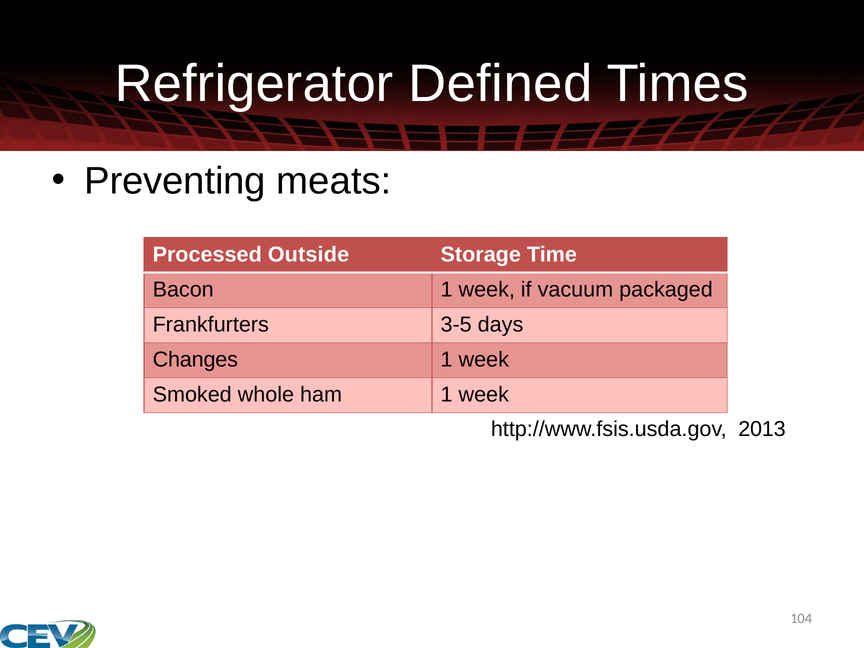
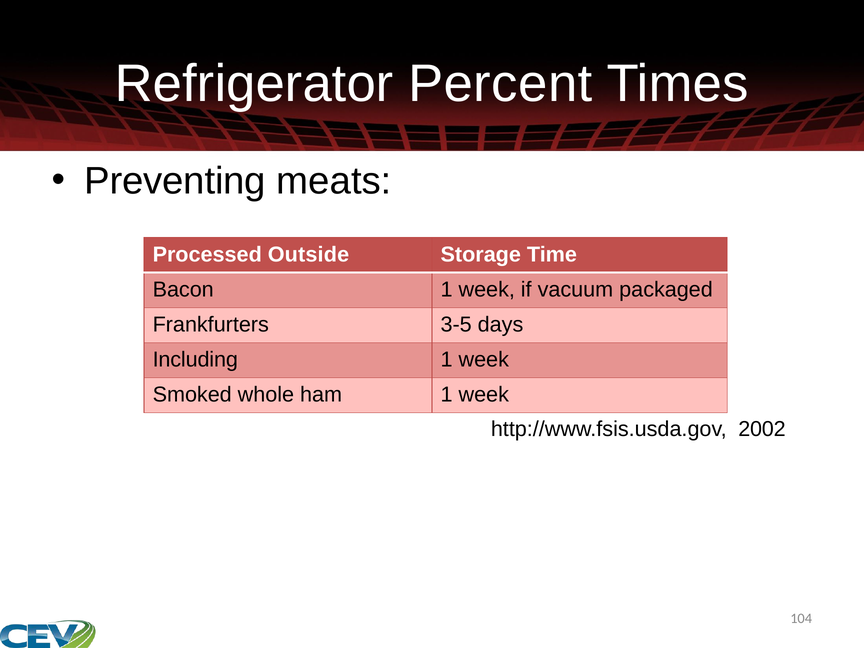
Defined: Defined -> Percent
Changes: Changes -> Including
2013: 2013 -> 2002
